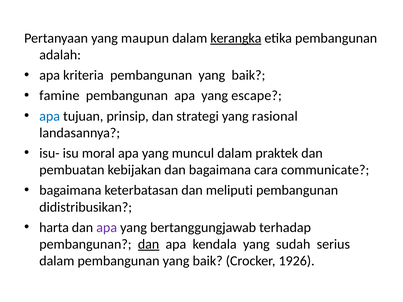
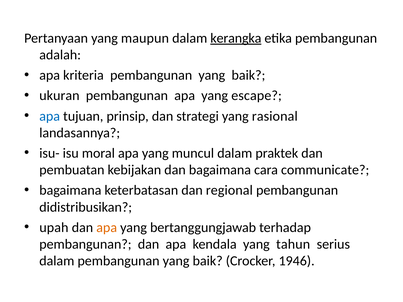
famine: famine -> ukuran
meliputi: meliputi -> regional
harta: harta -> upah
apa at (107, 228) colour: purple -> orange
dan at (149, 244) underline: present -> none
sudah: sudah -> tahun
1926: 1926 -> 1946
